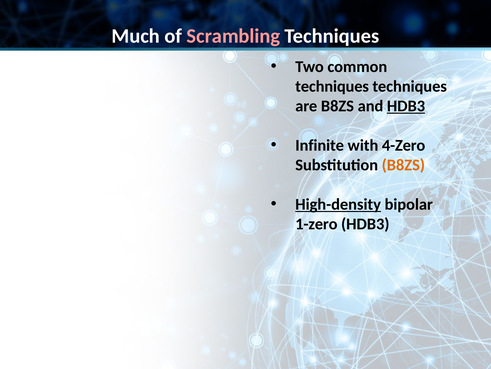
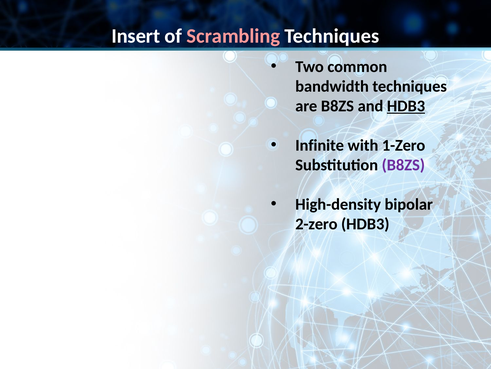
Much: Much -> Insert
techniques at (332, 86): techniques -> bandwidth
4-Zero: 4-Zero -> 1-Zero
B8ZS at (403, 165) colour: orange -> purple
High-density underline: present -> none
1-zero: 1-zero -> 2-zero
